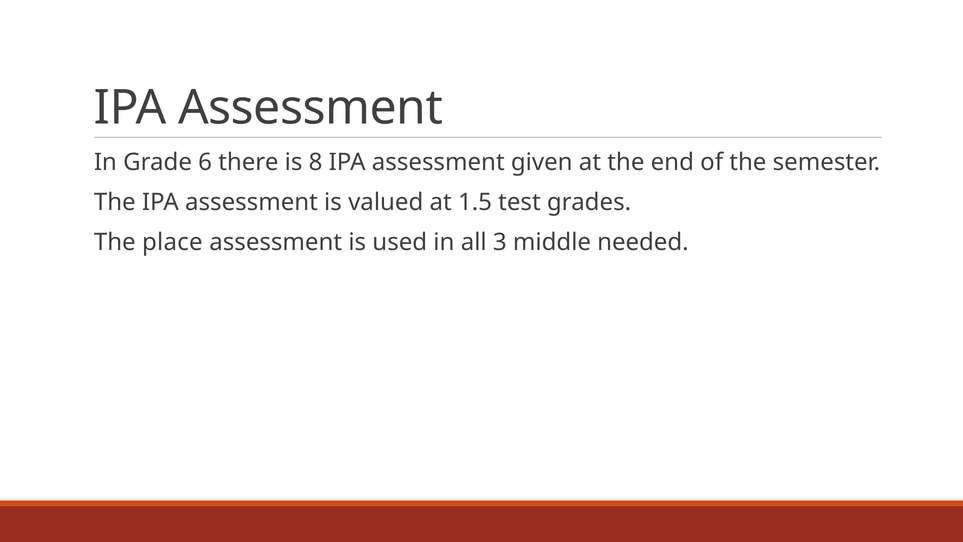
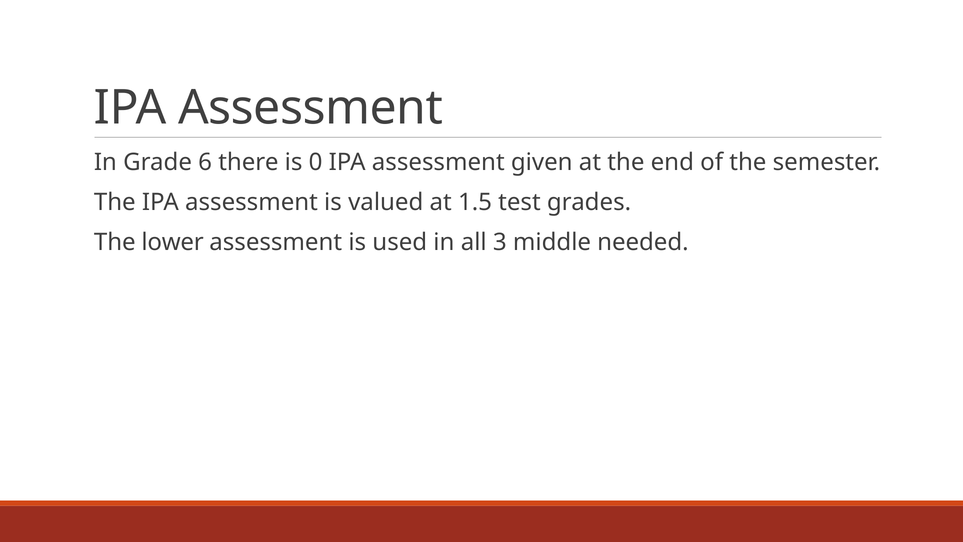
8: 8 -> 0
place: place -> lower
